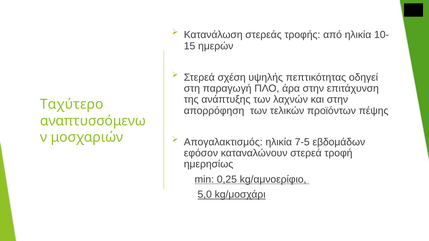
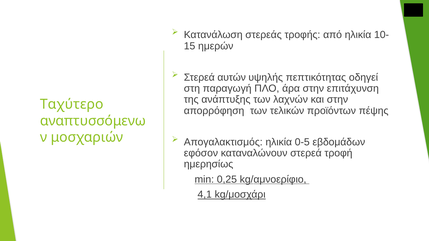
σχέση: σχέση -> αυτών
7-5: 7-5 -> 0-5
5,0: 5,0 -> 4,1
